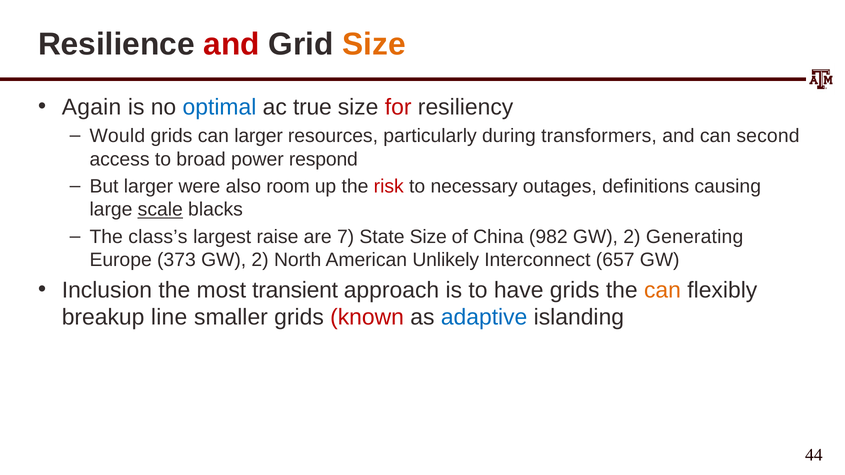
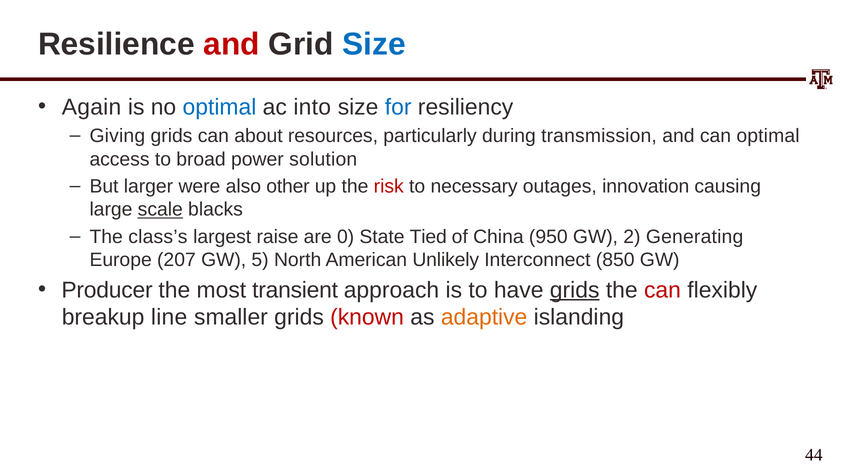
Size at (374, 44) colour: orange -> blue
true: true -> into
for colour: red -> blue
Would: Would -> Giving
can larger: larger -> about
transformers: transformers -> transmission
can second: second -> optimal
respond: respond -> solution
room: room -> other
definitions: definitions -> innovation
7: 7 -> 0
State Size: Size -> Tied
982: 982 -> 950
373: 373 -> 207
2 at (260, 260): 2 -> 5
657: 657 -> 850
Inclusion: Inclusion -> Producer
grids at (575, 290) underline: none -> present
can at (662, 290) colour: orange -> red
adaptive colour: blue -> orange
